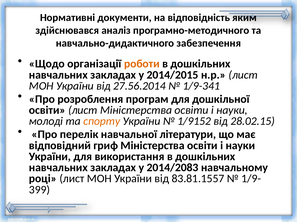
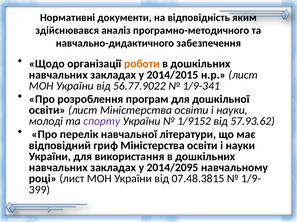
27.56.2014: 27.56.2014 -> 56.77.9022
спорту colour: orange -> purple
28.02.15: 28.02.15 -> 57.93.62
2014/2083: 2014/2083 -> 2014/2095
83.81.1557: 83.81.1557 -> 07.48.3815
